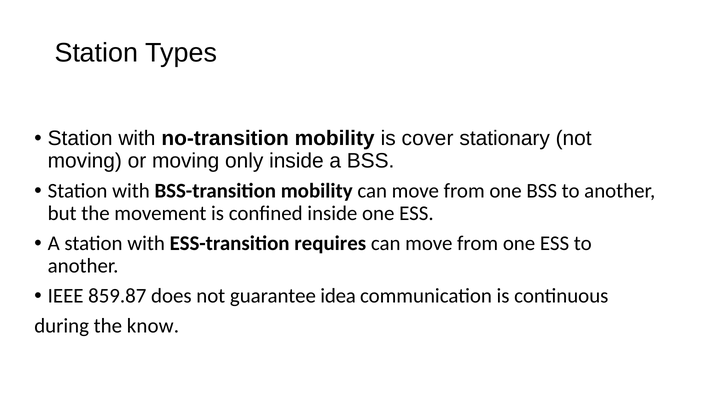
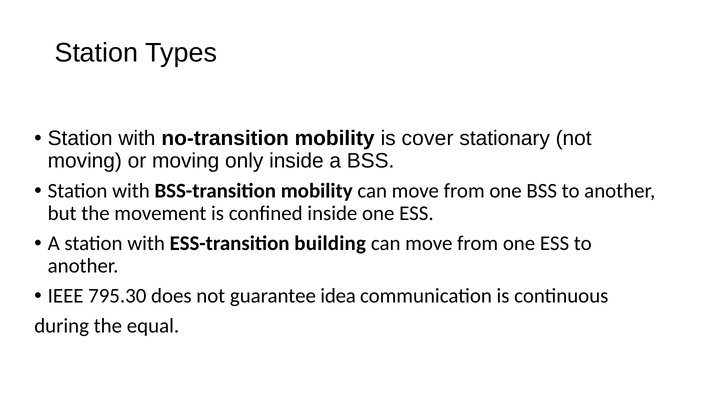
requires: requires -> building
859.87: 859.87 -> 795.30
know: know -> equal
